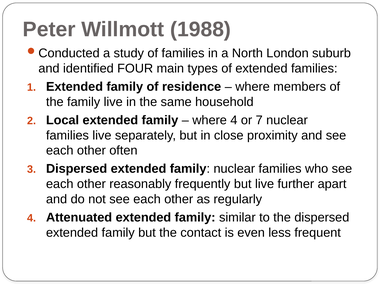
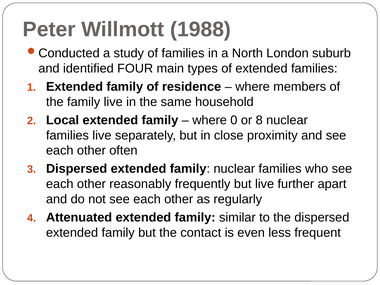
where 4: 4 -> 0
7: 7 -> 8
